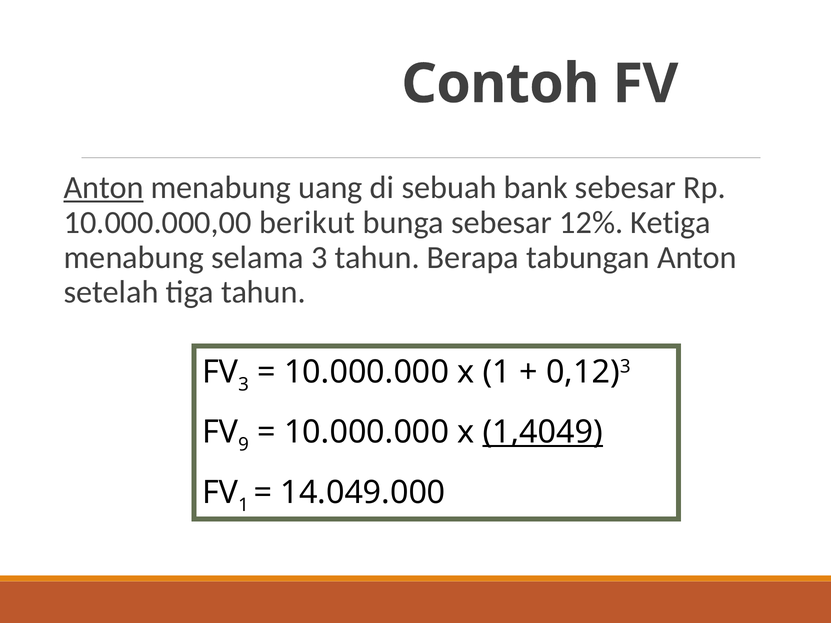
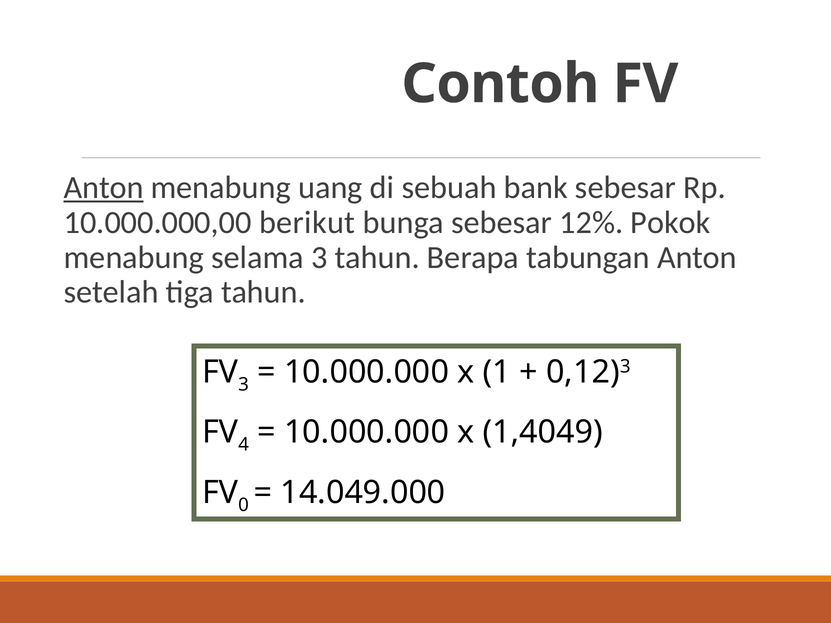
Ketiga: Ketiga -> Pokok
9: 9 -> 4
1,4049 underline: present -> none
FV 1: 1 -> 0
